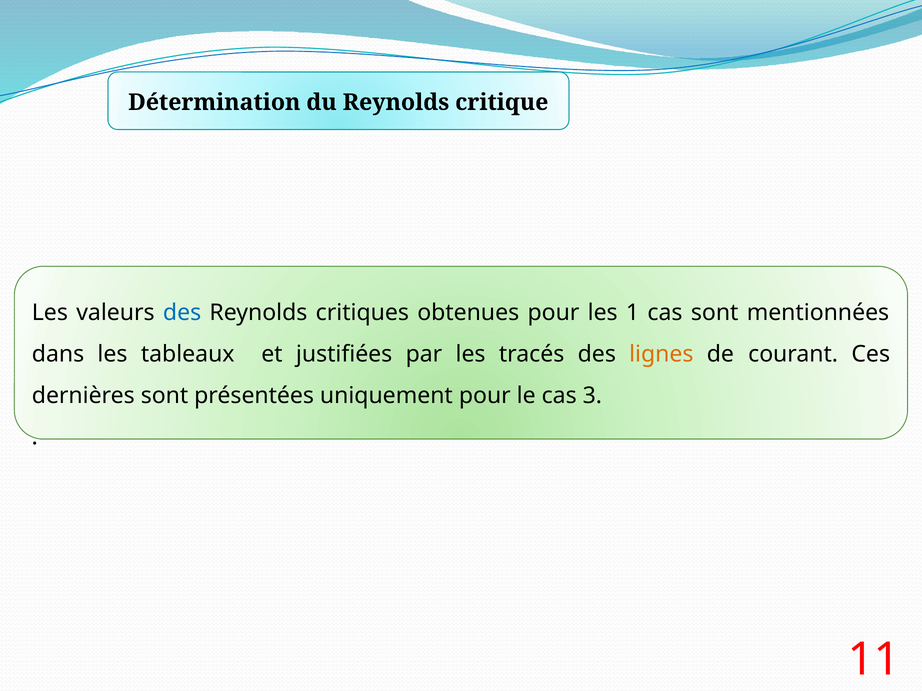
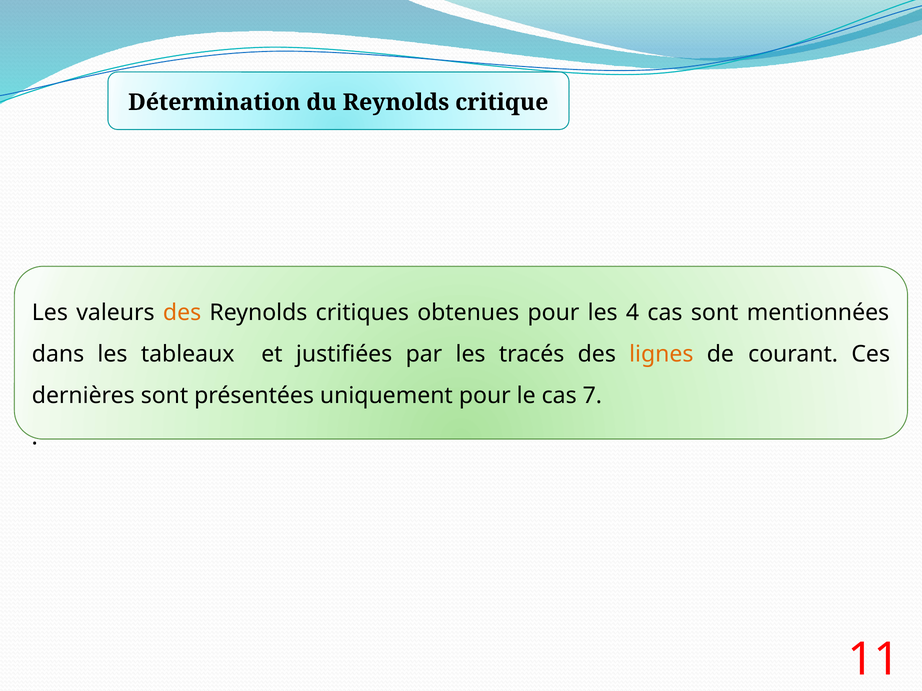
des at (182, 313) colour: blue -> orange
1: 1 -> 4
3: 3 -> 7
